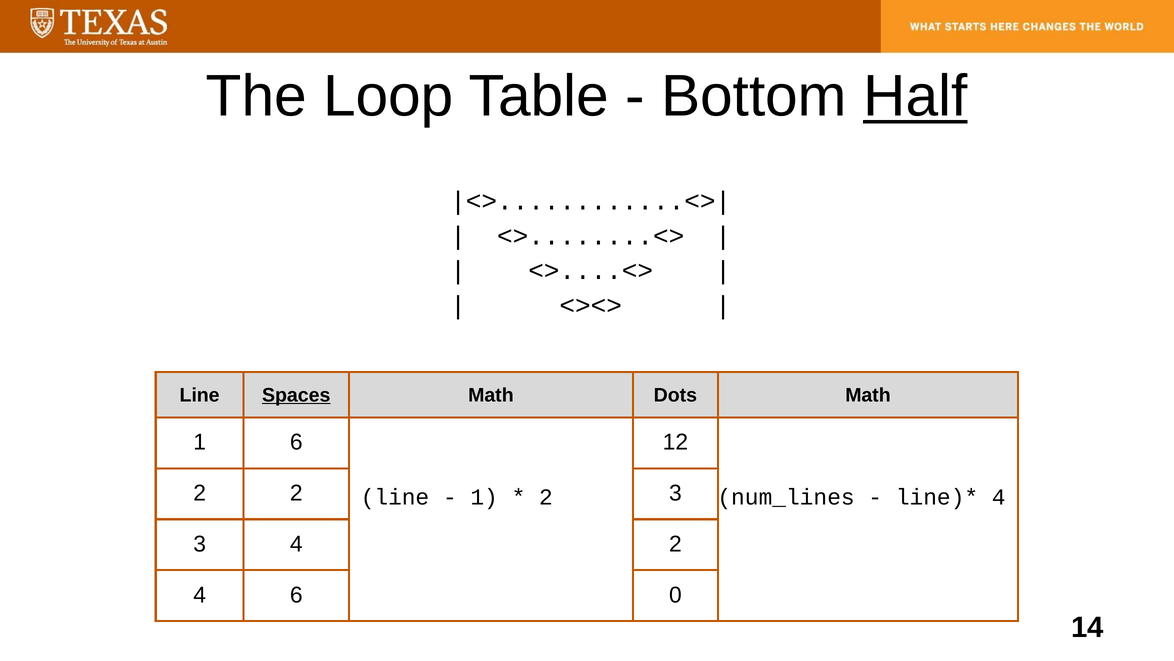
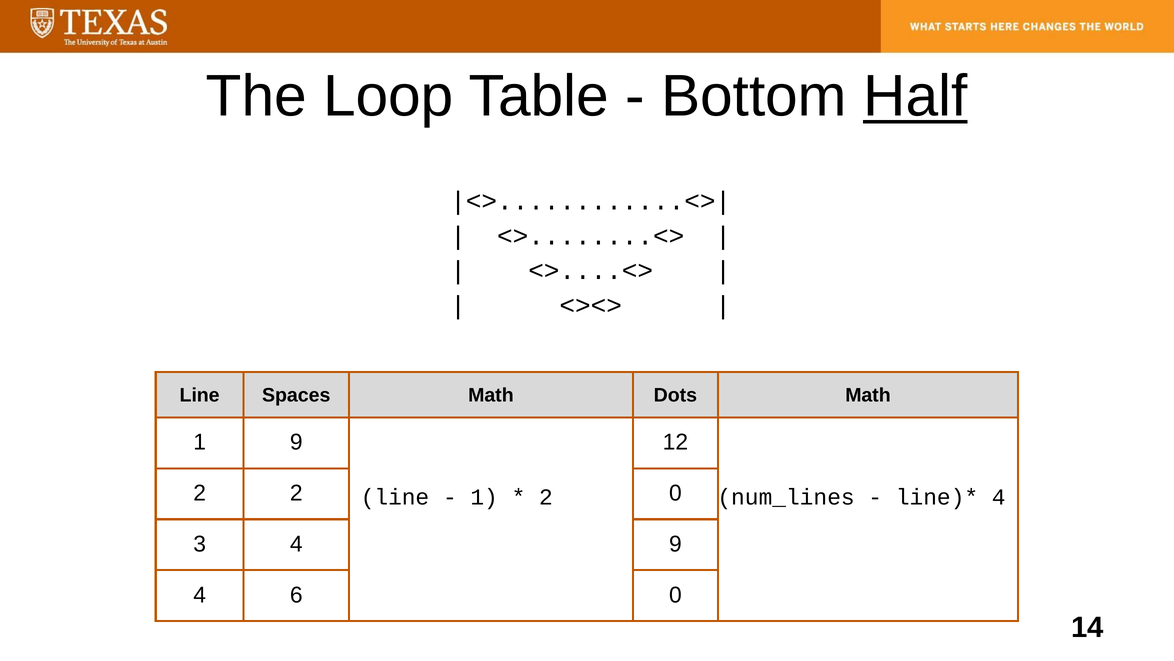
Spaces underline: present -> none
1 6: 6 -> 9
2 3: 3 -> 0
4 2: 2 -> 9
